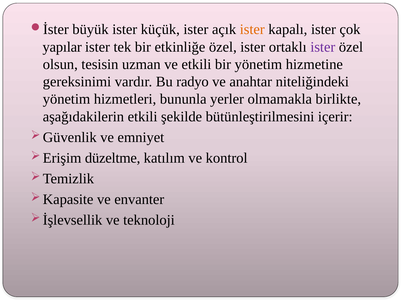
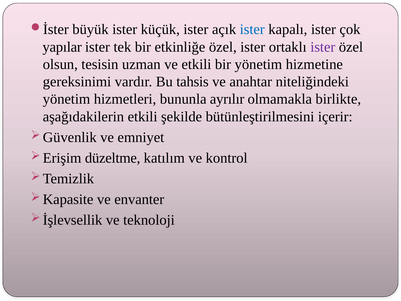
ister at (252, 29) colour: orange -> blue
radyo: radyo -> tahsis
yerler: yerler -> ayrılır
